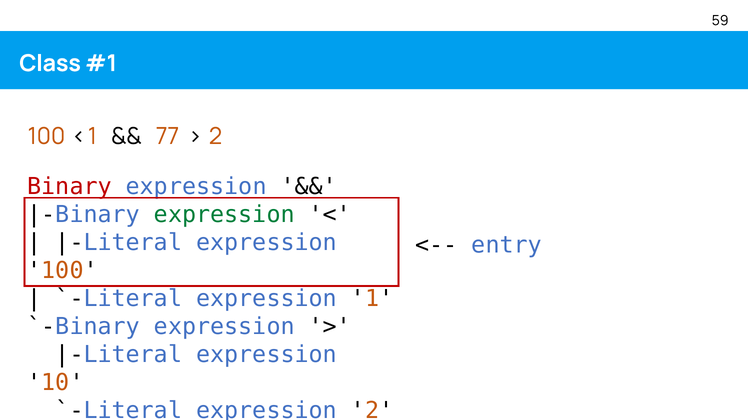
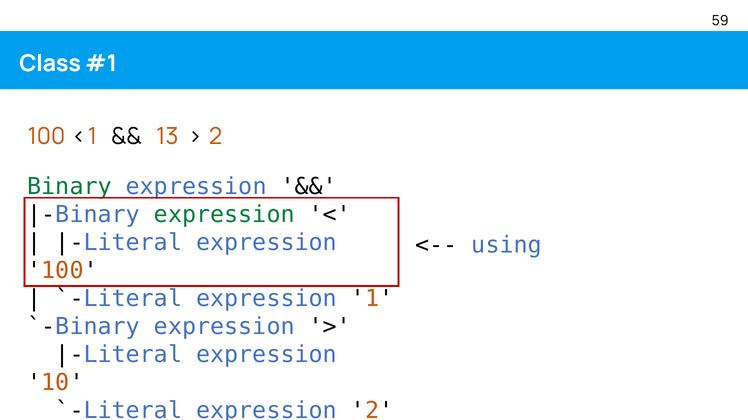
77: 77 -> 13
Binary colour: red -> green
entry: entry -> using
